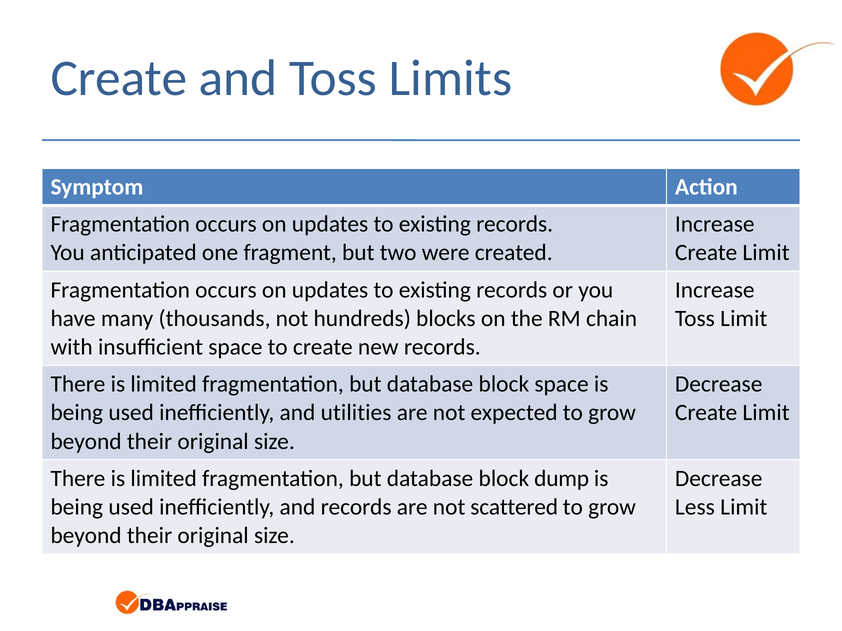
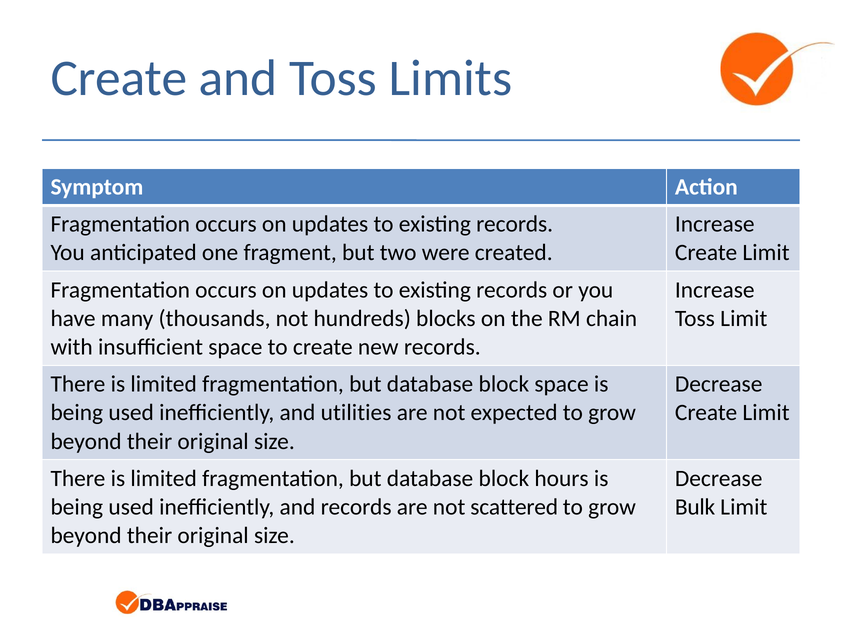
dump: dump -> hours
Less: Less -> Bulk
